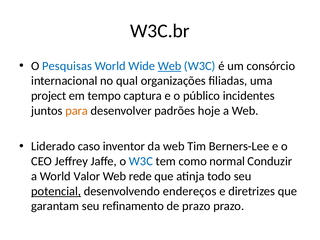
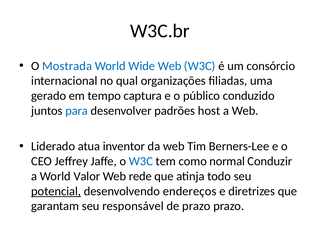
Pesquisas: Pesquisas -> Mostrada
Web at (170, 66) underline: present -> none
project: project -> gerado
incidentes: incidentes -> conduzido
para colour: orange -> blue
hoje: hoje -> host
caso: caso -> atua
refinamento: refinamento -> responsável
